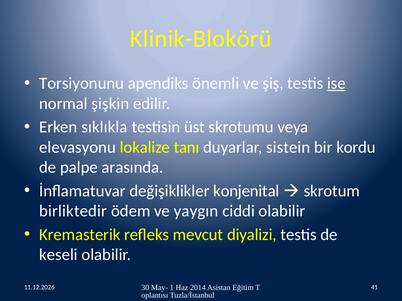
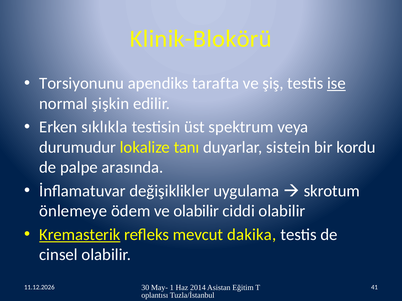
önemli: önemli -> tarafta
skrotumu: skrotumu -> spektrum
elevasyonu: elevasyonu -> durumudur
konjenital: konjenital -> uygulama
birliktedir: birliktedir -> önlemeye
ve yaygın: yaygın -> olabilir
Kremasterik underline: none -> present
diyalizi: diyalizi -> dakika
keseli: keseli -> cinsel
